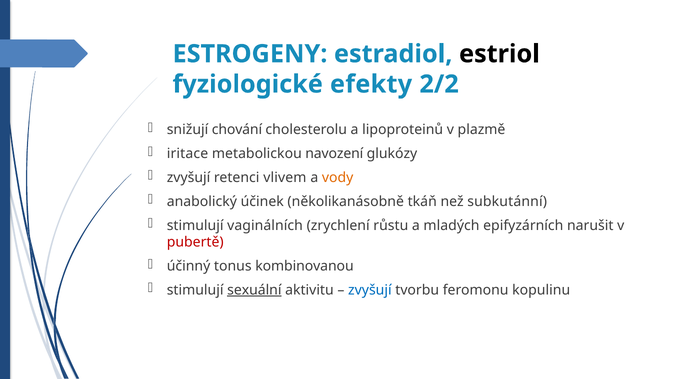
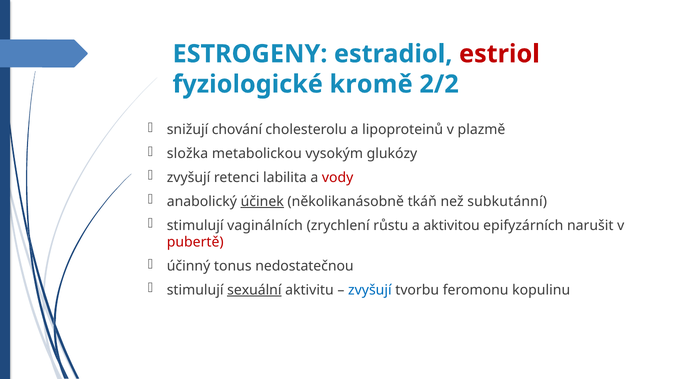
estriol colour: black -> red
efekty: efekty -> kromě
iritace: iritace -> složka
navození: navození -> vysokým
vlivem: vlivem -> labilita
vody colour: orange -> red
účinek underline: none -> present
mladých: mladých -> aktivitou
kombinovanou: kombinovanou -> nedostatečnou
